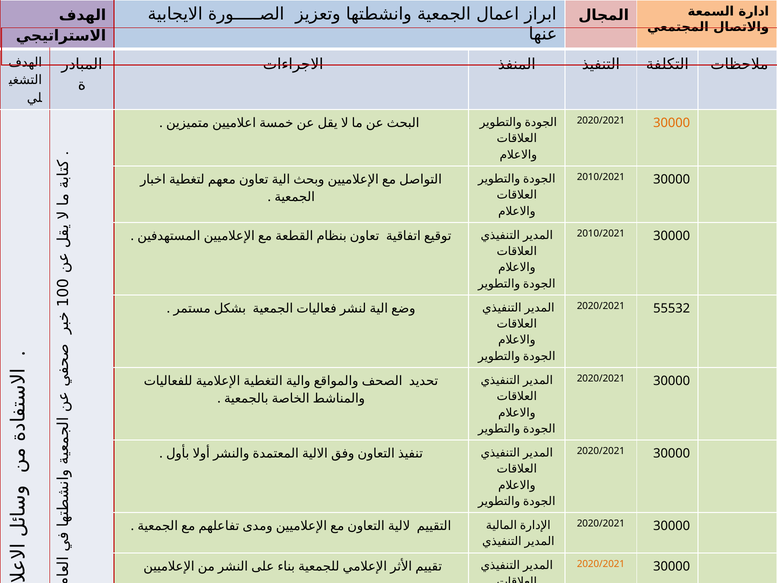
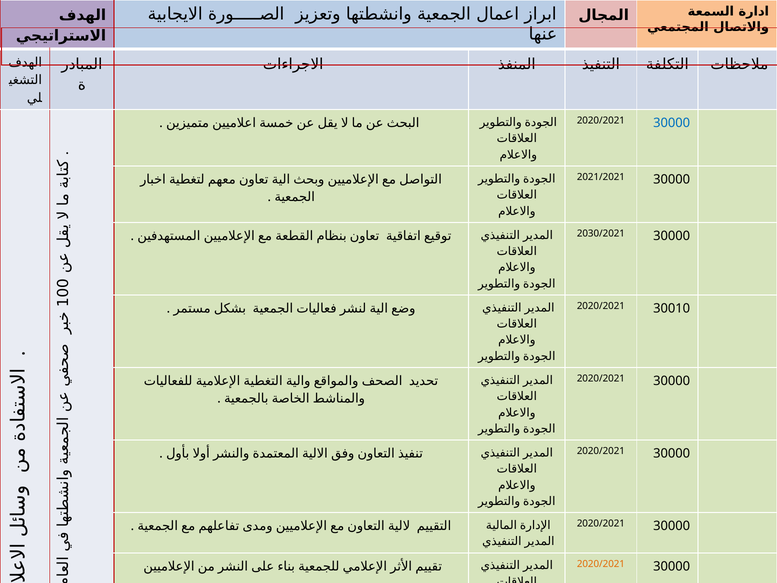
30000 at (672, 123) colour: orange -> blue
2010/2021 at (601, 177): 2010/2021 -> 2021/2021
2010/2021 at (601, 233): 2010/2021 -> 2030/2021
55532: 55532 -> 30010
